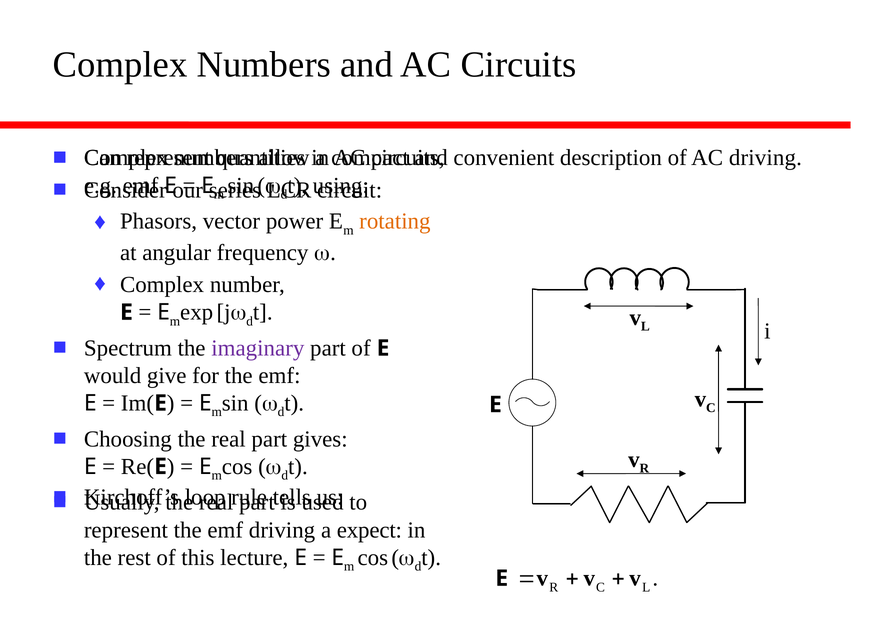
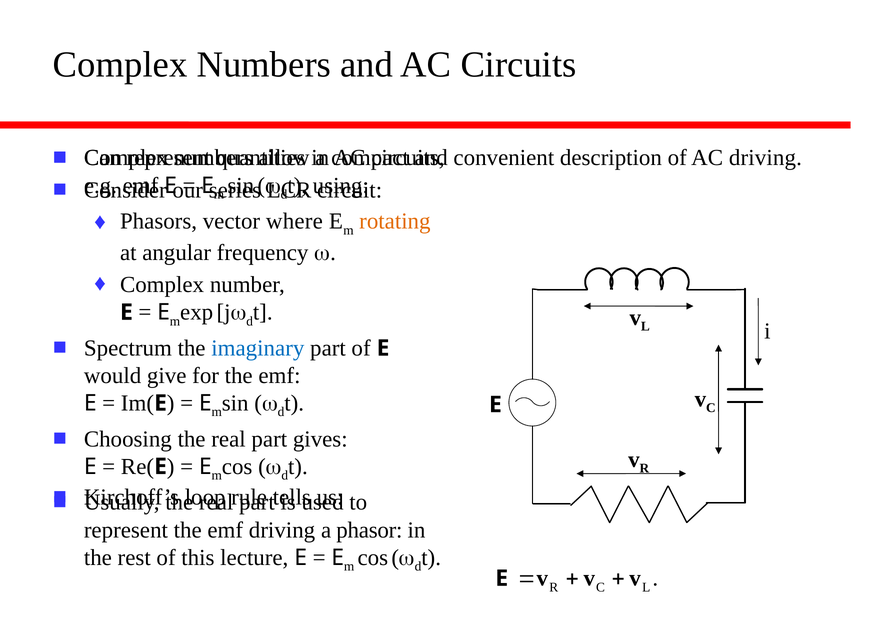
power: power -> where
imaginary colour: purple -> blue
expect: expect -> phasor
